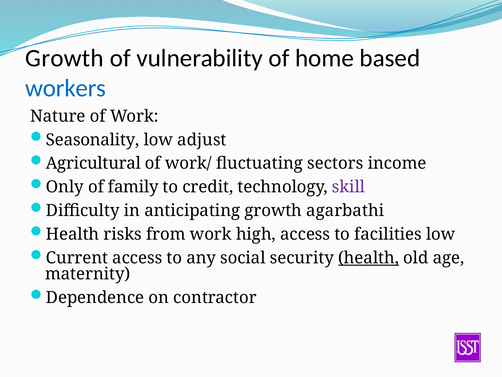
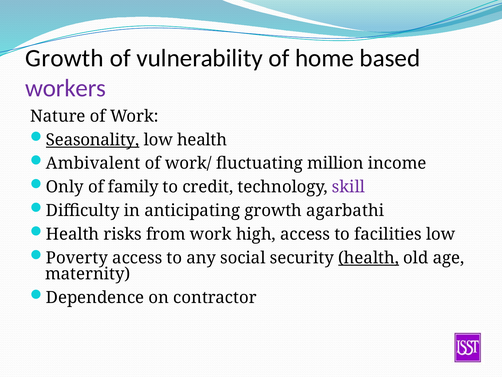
workers colour: blue -> purple
Seasonality underline: none -> present
low adjust: adjust -> health
Agricultural: Agricultural -> Ambivalent
sectors: sectors -> million
Current: Current -> Poverty
